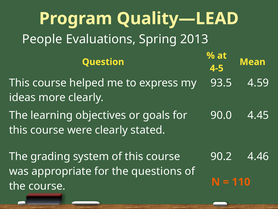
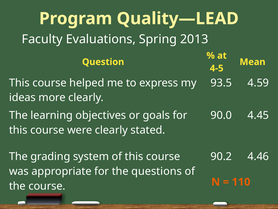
People: People -> Faculty
